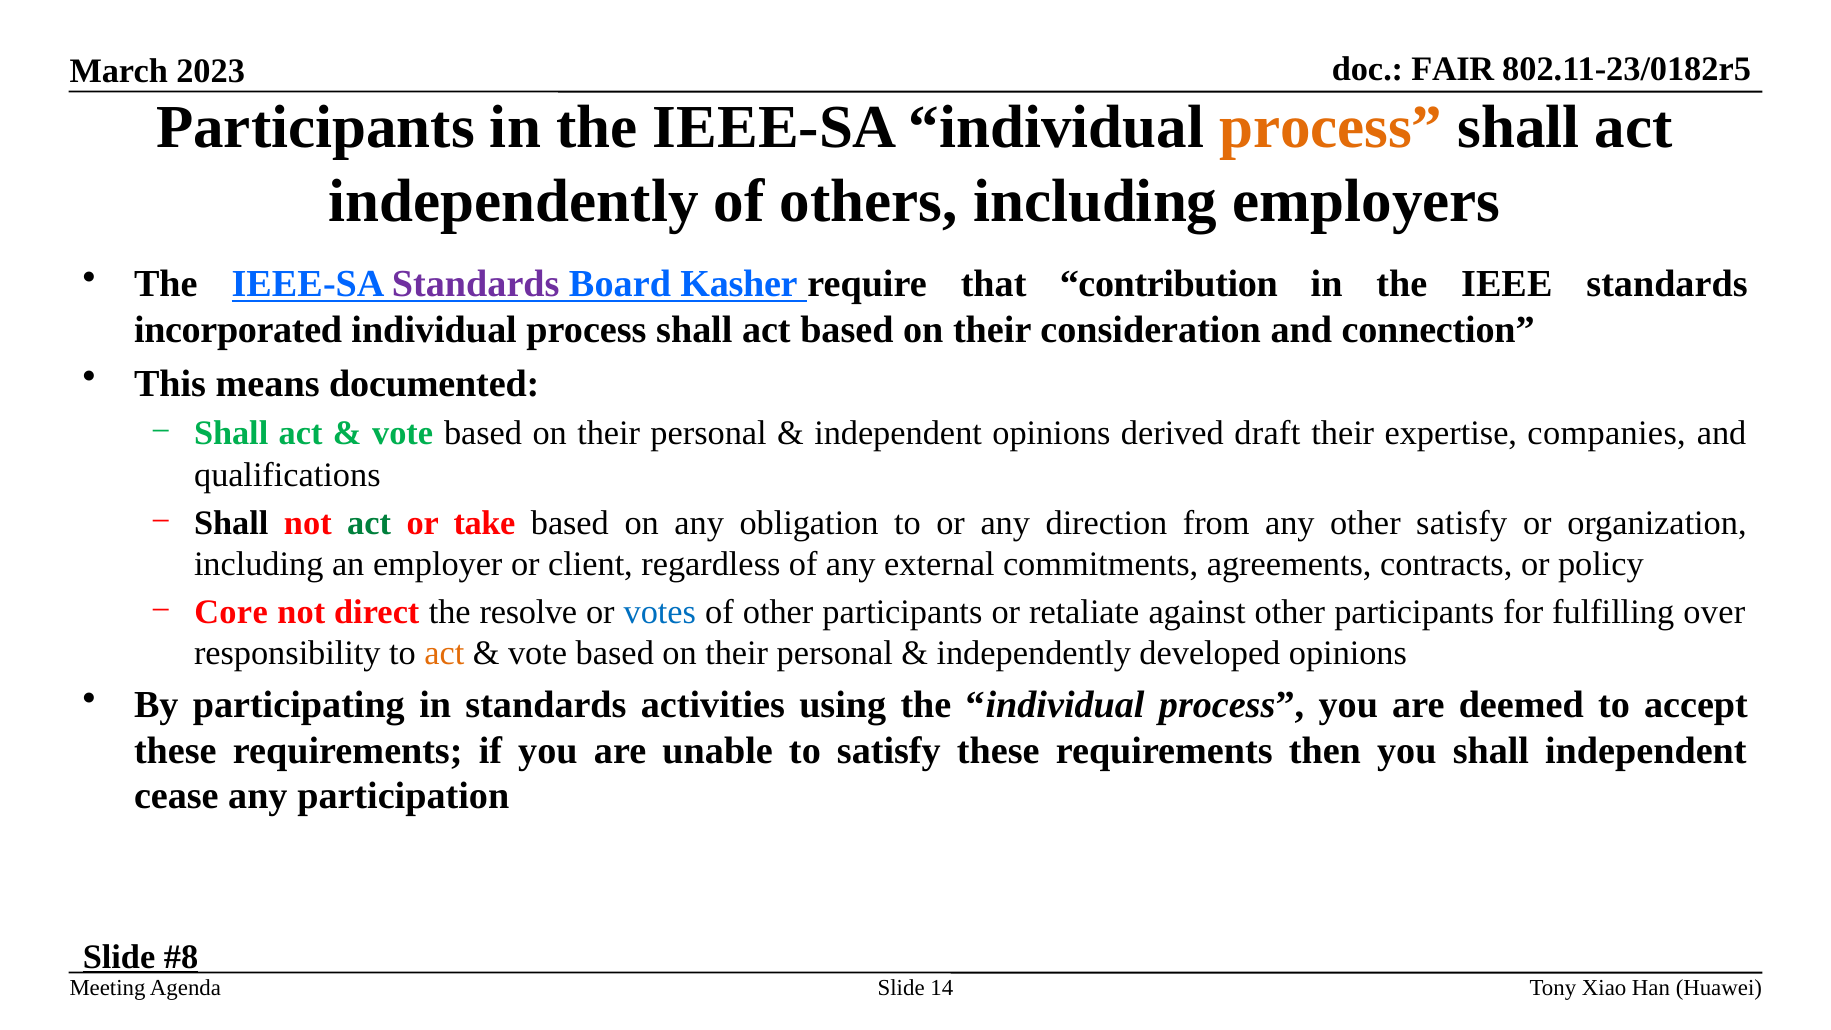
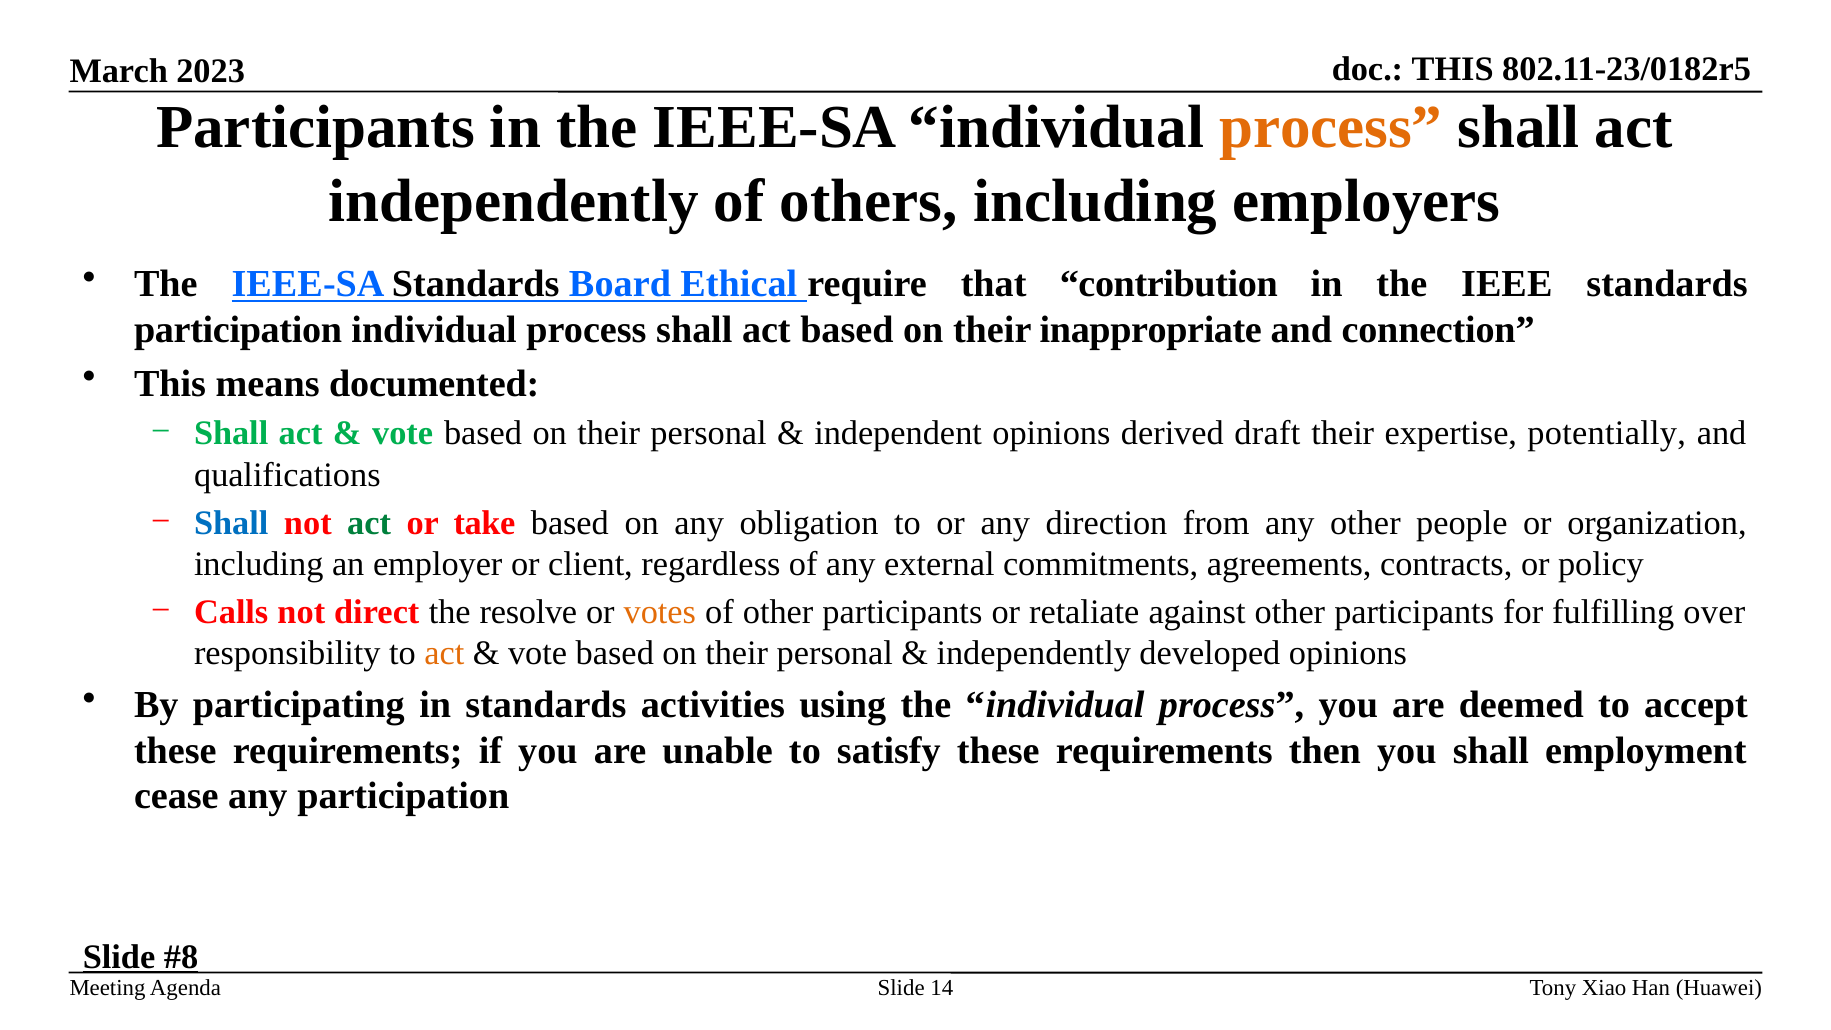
FAIR at (1453, 69): FAIR -> THIS
Standards at (476, 284) colour: purple -> black
Kasher: Kasher -> Ethical
incorporated at (238, 330): incorporated -> participation
consideration: consideration -> inappropriate
companies: companies -> potentially
Shall at (231, 523) colour: black -> blue
other satisfy: satisfy -> people
Core: Core -> Calls
votes colour: blue -> orange
shall independent: independent -> employment
